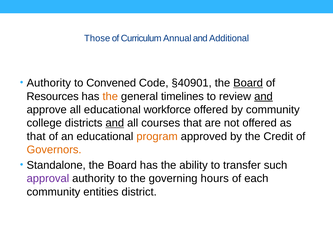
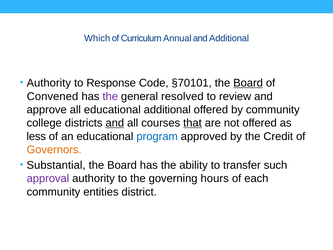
Those: Those -> Which
Convened: Convened -> Response
§40901: §40901 -> §70101
Resources: Resources -> Convened
the at (110, 96) colour: orange -> purple
timelines: timelines -> resolved
and at (263, 96) underline: present -> none
educational workforce: workforce -> additional
that at (192, 123) underline: none -> present
that at (36, 136): that -> less
program colour: orange -> blue
Standalone: Standalone -> Substantial
